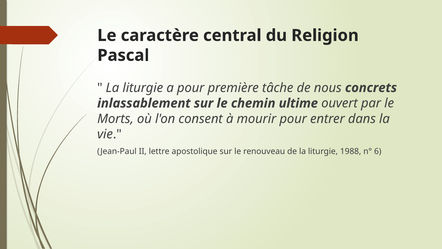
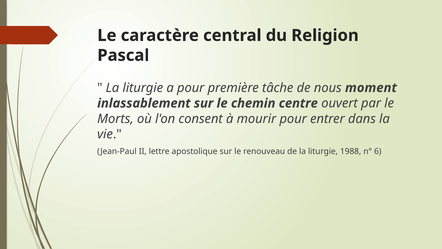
concrets: concrets -> moment
ultime: ultime -> centre
